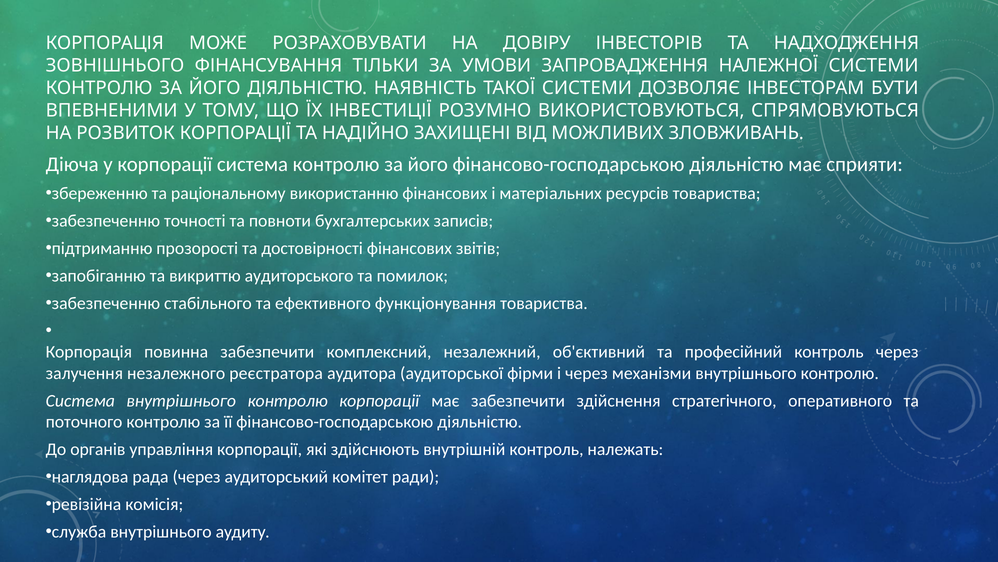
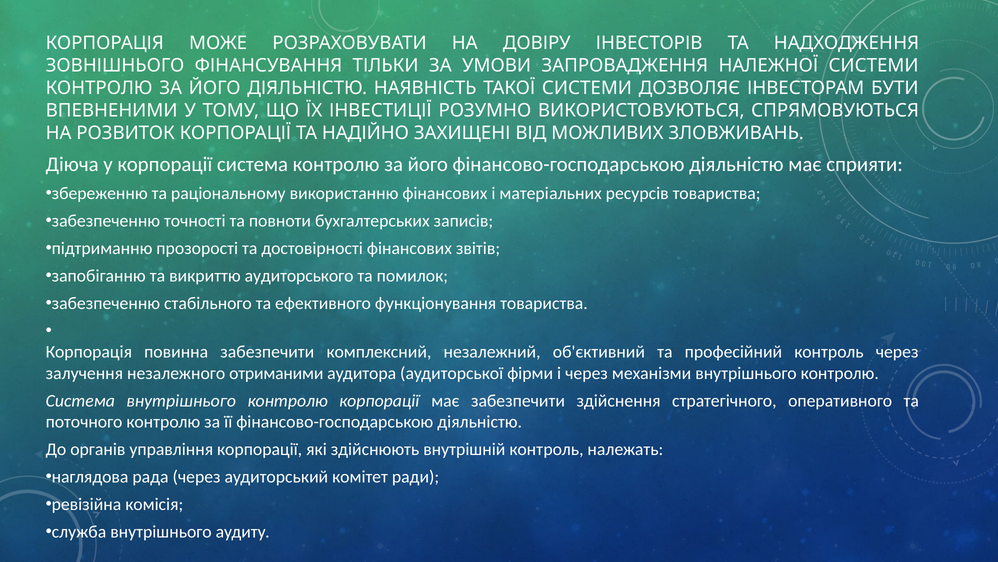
реєстратора: реєстратора -> отриманими
